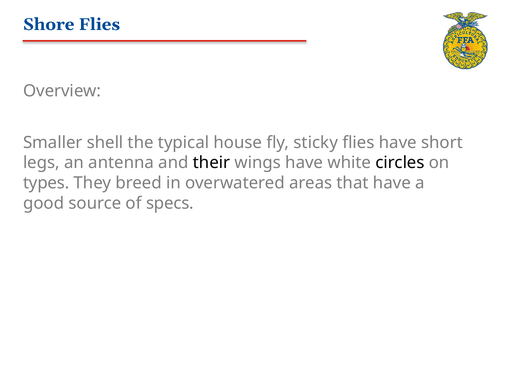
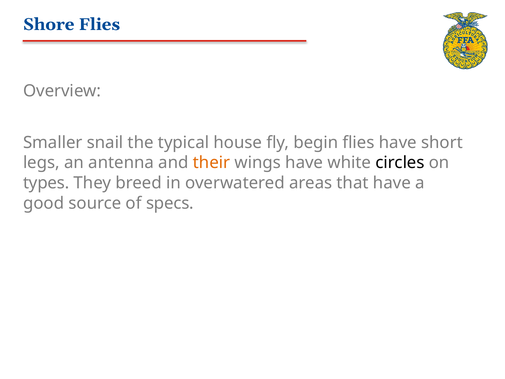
shell: shell -> snail
sticky: sticky -> begin
their colour: black -> orange
